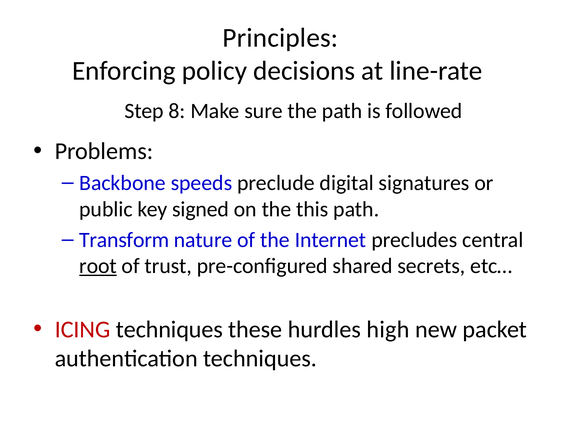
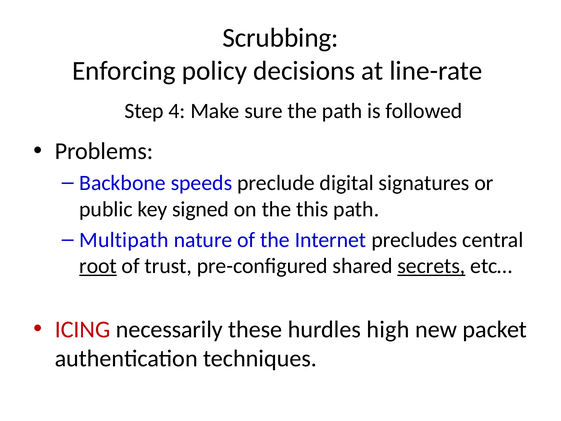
Principles: Principles -> Scrubbing
8: 8 -> 4
Transform: Transform -> Multipath
secrets underline: none -> present
ICING techniques: techniques -> necessarily
